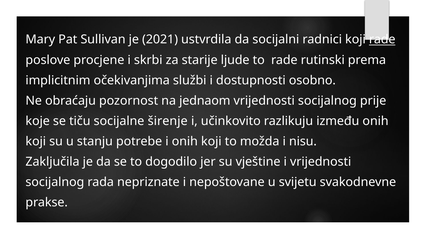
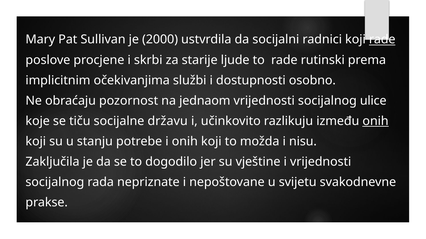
2021: 2021 -> 2000
prije: prije -> ulice
širenje: širenje -> državu
onih at (376, 121) underline: none -> present
